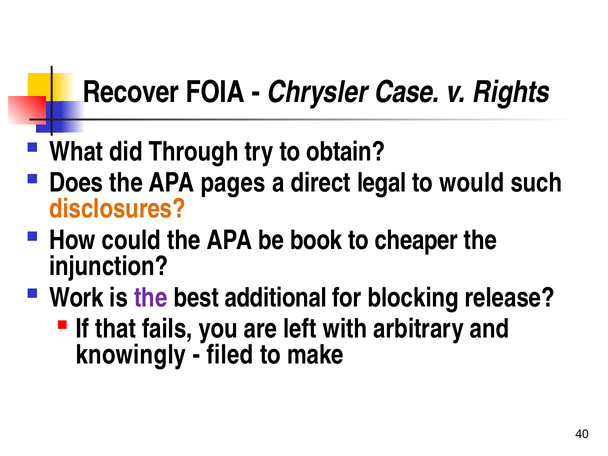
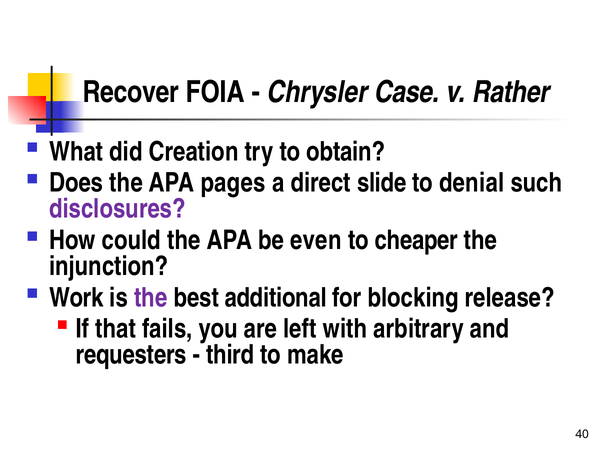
Rights: Rights -> Rather
Through: Through -> Creation
legal: legal -> slide
would: would -> denial
disclosures colour: orange -> purple
book: book -> even
knowingly: knowingly -> requesters
filed: filed -> third
